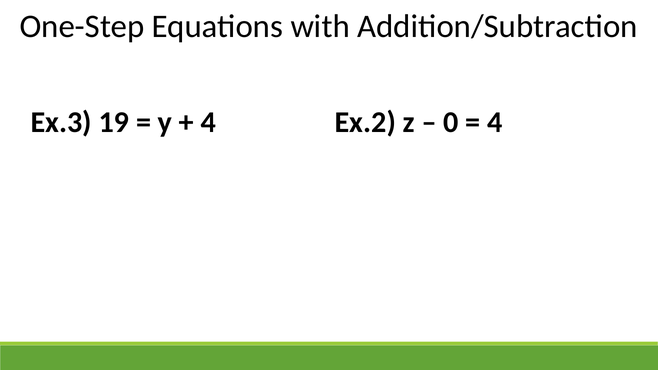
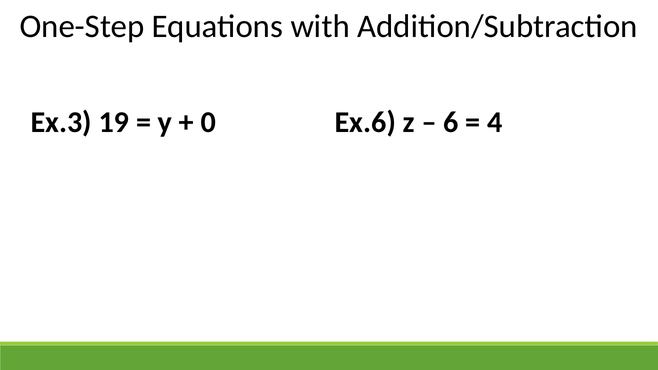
4 at (208, 122): 4 -> 0
Ex.2: Ex.2 -> Ex.6
0: 0 -> 6
